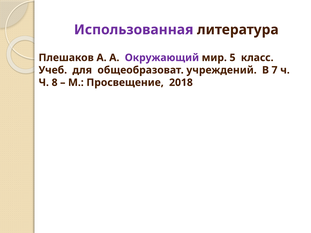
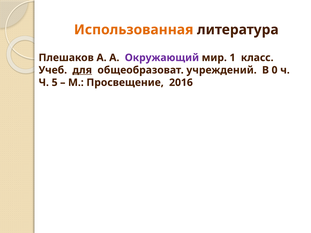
Использованная colour: purple -> orange
5: 5 -> 1
для underline: none -> present
7: 7 -> 0
8: 8 -> 5
2018: 2018 -> 2016
